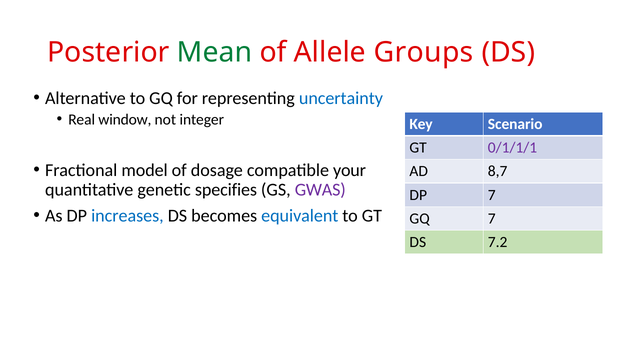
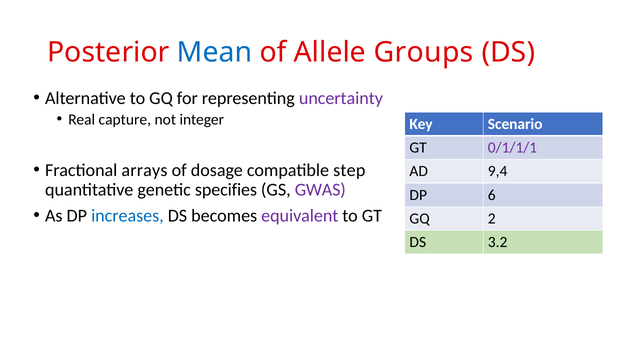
Mean colour: green -> blue
uncertainty colour: blue -> purple
window: window -> capture
model: model -> arrays
your: your -> step
8,7: 8,7 -> 9,4
DP 7: 7 -> 6
equivalent colour: blue -> purple
GQ 7: 7 -> 2
7.2: 7.2 -> 3.2
